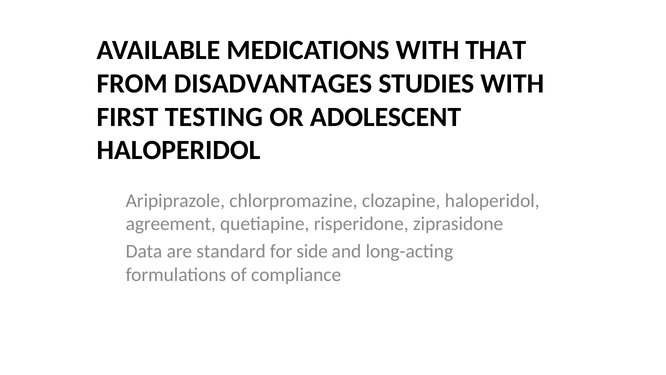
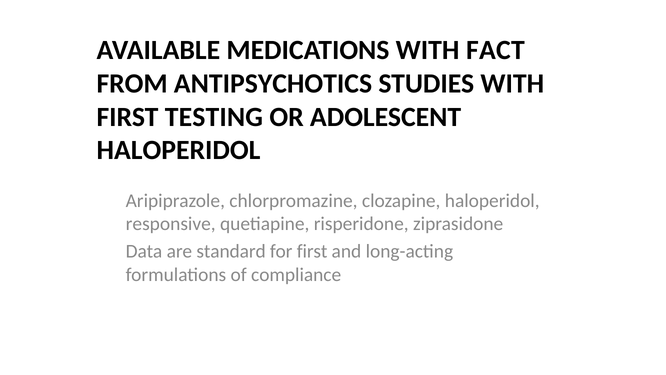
THAT: THAT -> FACT
DISADVANTAGES: DISADVANTAGES -> ANTIPSYCHOTICS
agreement: agreement -> responsive
for side: side -> first
